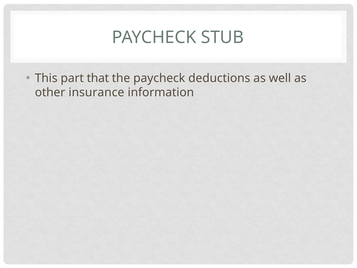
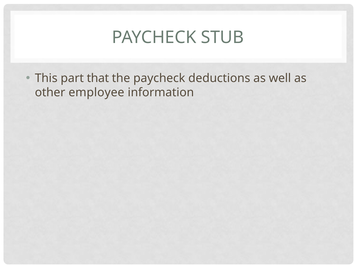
insurance: insurance -> employee
